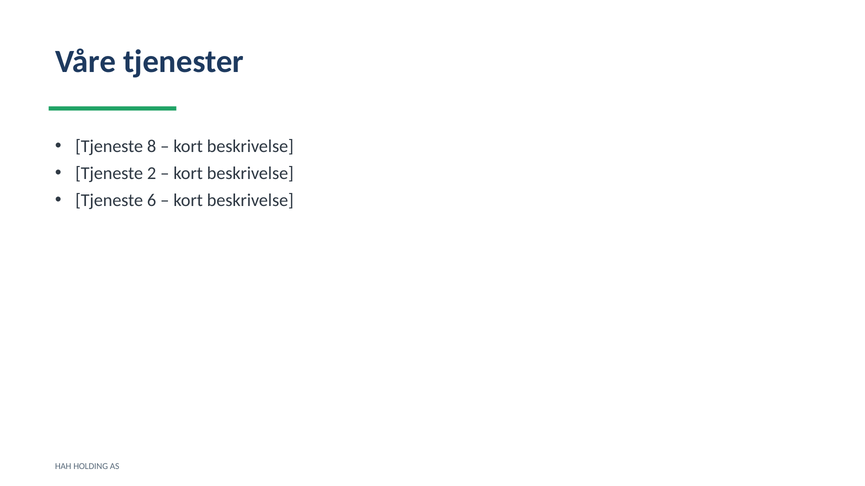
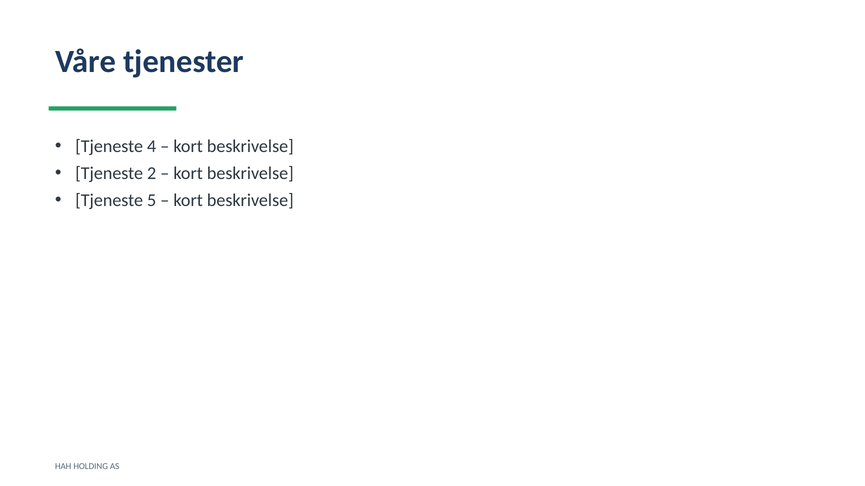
8: 8 -> 4
6: 6 -> 5
